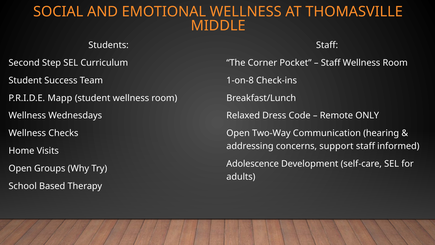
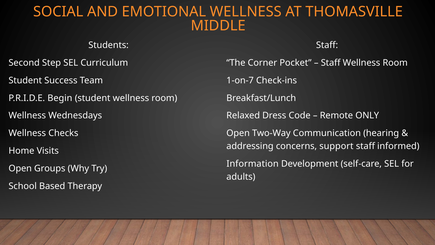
1-on-8: 1-on-8 -> 1-on-7
Mapp: Mapp -> Begin
Adolescence: Adolescence -> Information
